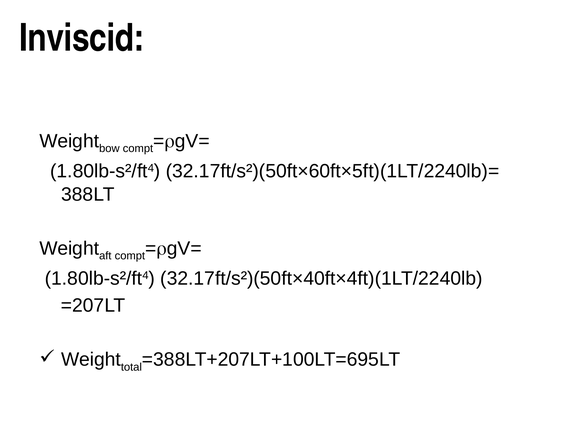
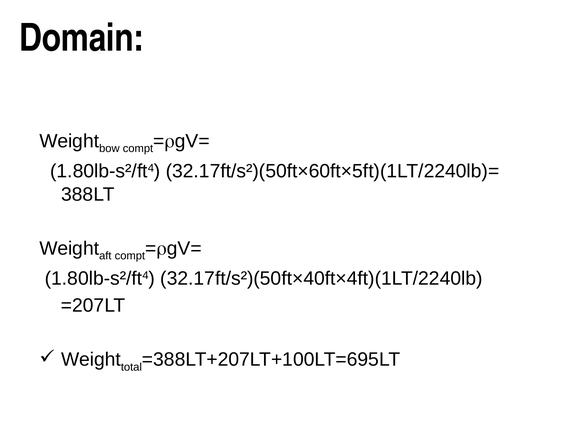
Inviscid: Inviscid -> Domain
